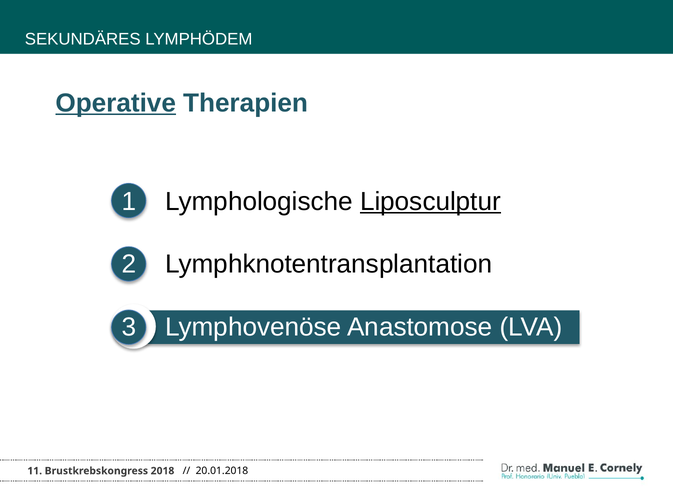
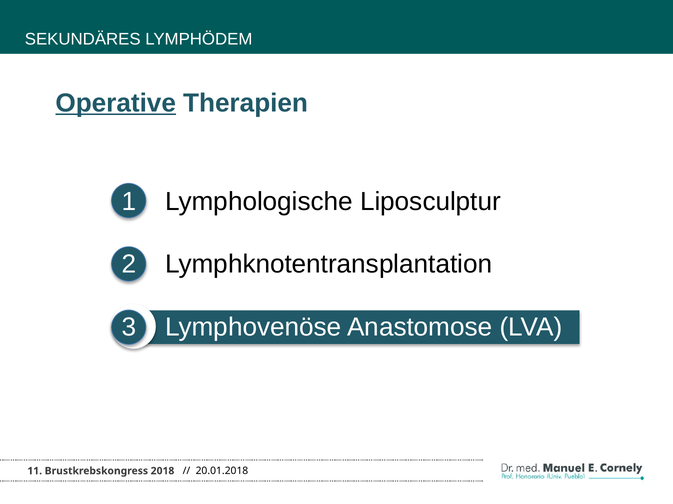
Liposculptur underline: present -> none
